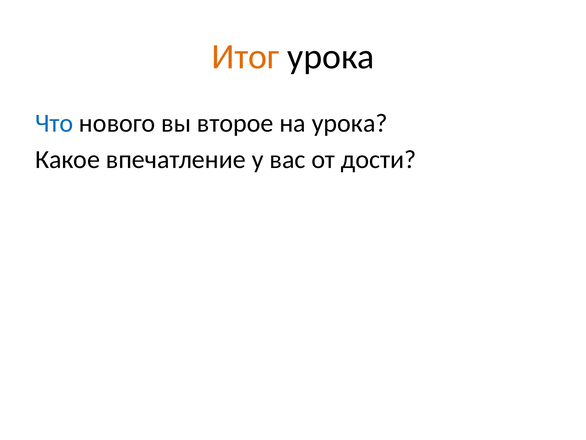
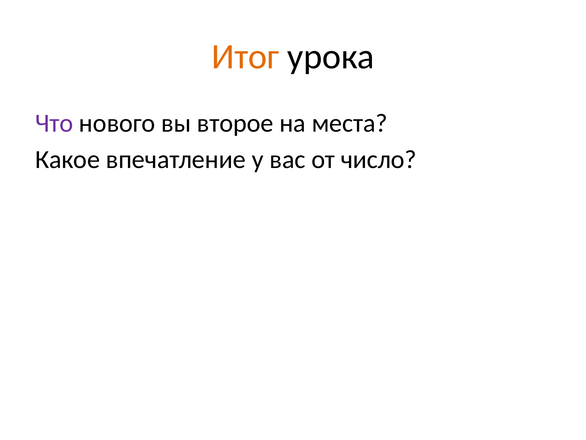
Что colour: blue -> purple
на урока: урока -> места
дости: дости -> число
